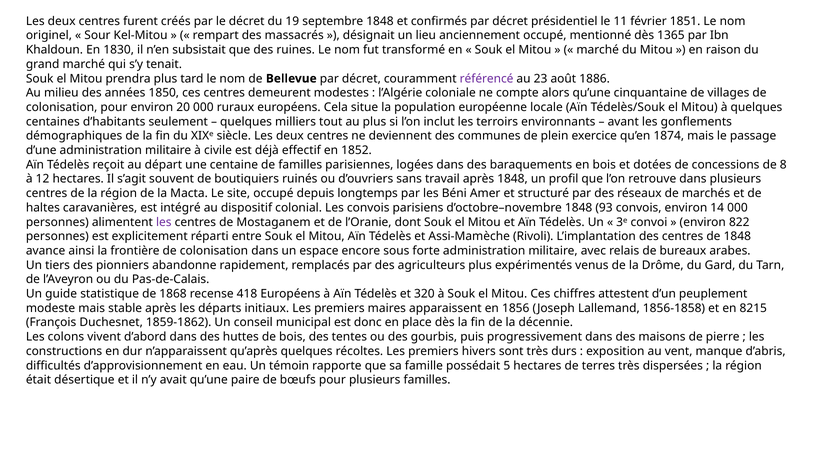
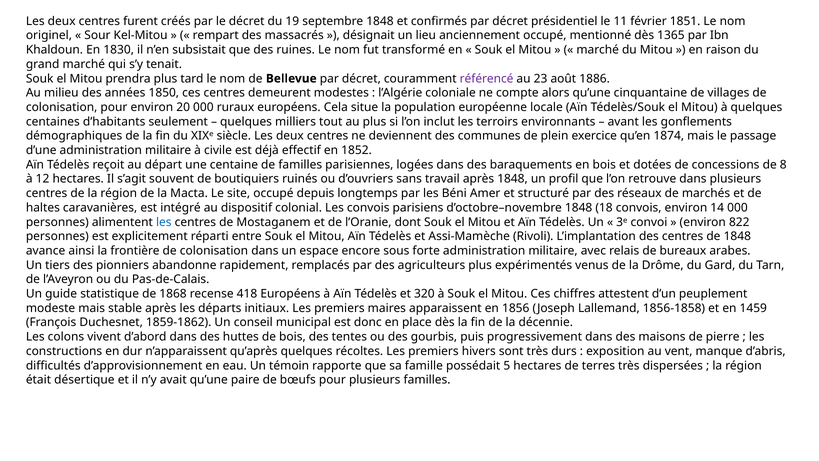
93: 93 -> 18
les at (164, 222) colour: purple -> blue
8215: 8215 -> 1459
